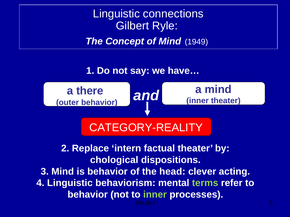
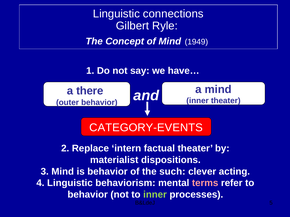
CATEGORY-REALITY: CATEGORY-REALITY -> CATEGORY-EVENTS
chological: chological -> materialist
head: head -> such
terms colour: light green -> pink
